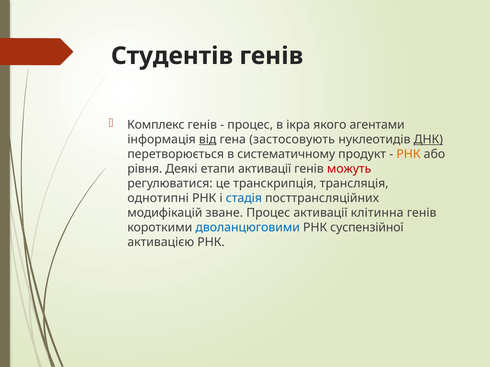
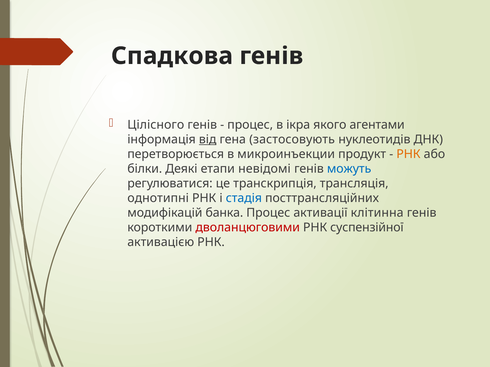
Студентів: Студентів -> Спадкова
Комплекс: Комплекс -> Цілісного
ДНК underline: present -> none
систематичному: систематичному -> микроинъекции
рівня: рівня -> білки
етапи активації: активації -> невідомі
можуть colour: red -> blue
зване: зване -> банка
дволанцюговими colour: blue -> red
